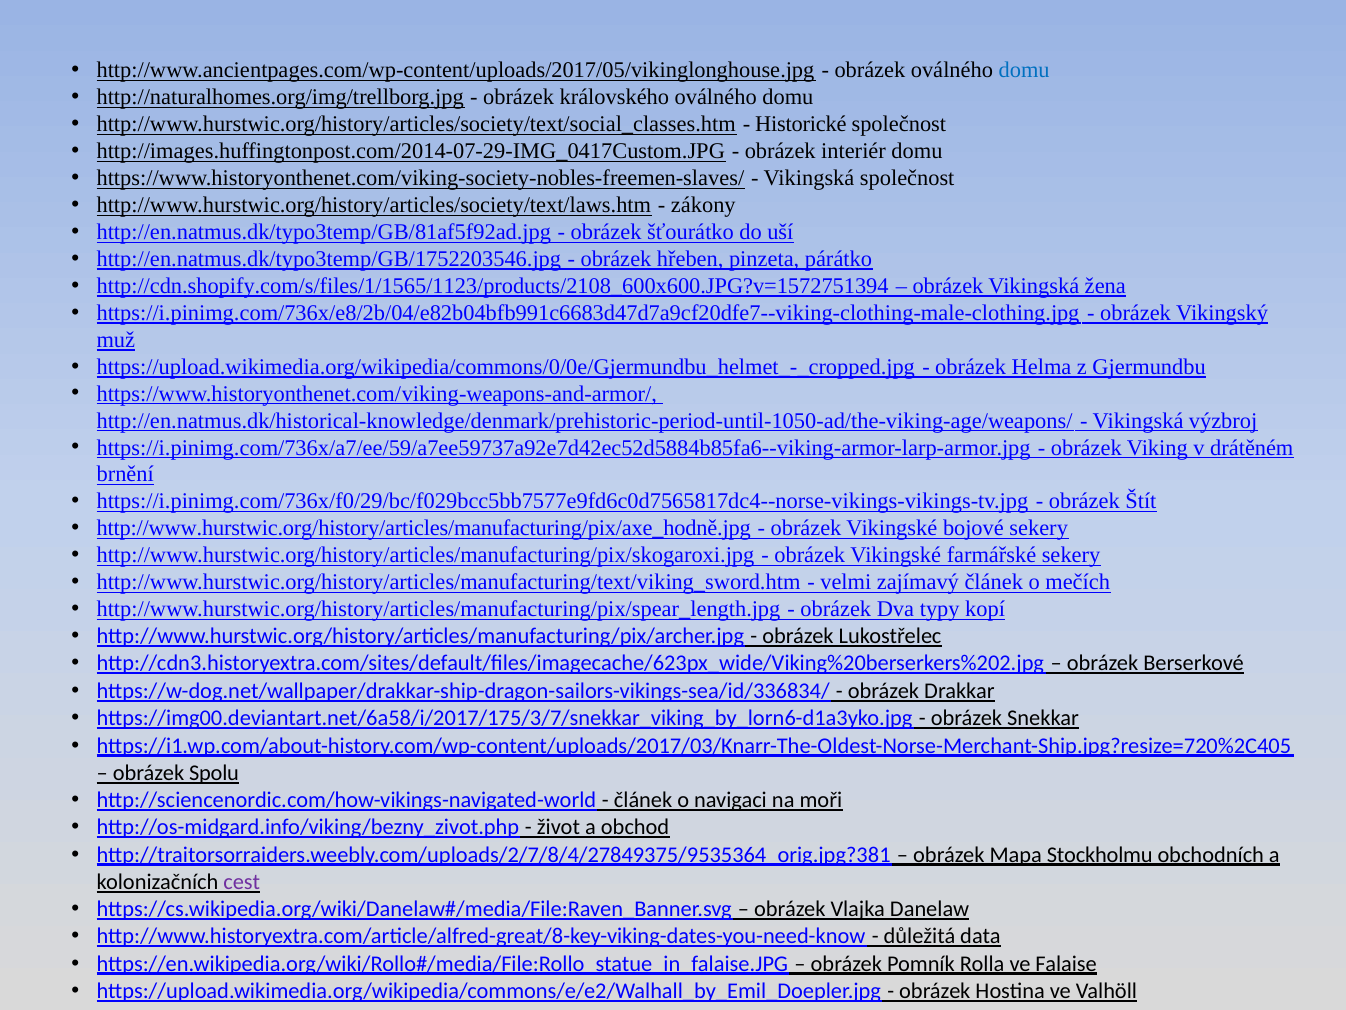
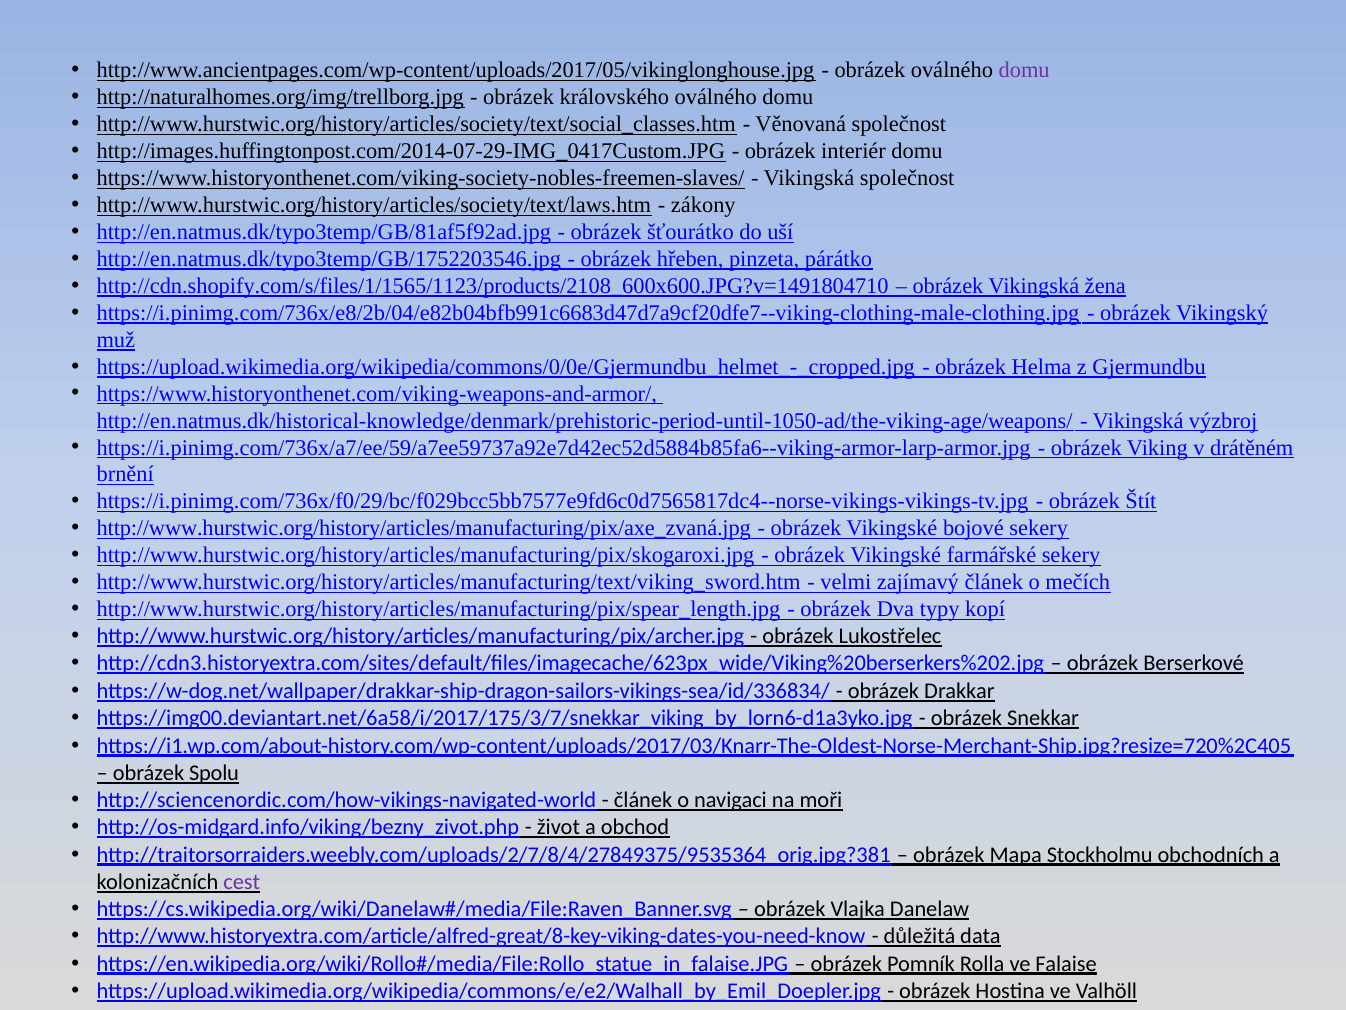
domu at (1024, 71) colour: blue -> purple
Historické: Historické -> Věnovaná
http://cdn.shopify.com/s/files/1/1565/1123/products/2108_600x600.JPG?v=1572751394: http://cdn.shopify.com/s/files/1/1565/1123/products/2108_600x600.JPG?v=1572751394 -> http://cdn.shopify.com/s/files/1/1565/1123/products/2108_600x600.JPG?v=1491804710
http://www.hurstwic.org/history/articles/manufacturing/pix/axe_hodně.jpg: http://www.hurstwic.org/history/articles/manufacturing/pix/axe_hodně.jpg -> http://www.hurstwic.org/history/articles/manufacturing/pix/axe_zvaná.jpg
